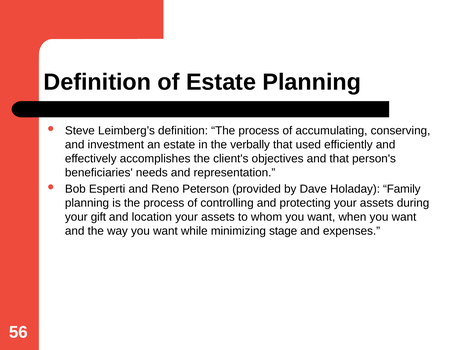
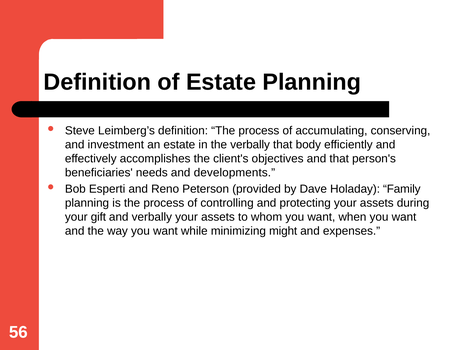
used: used -> body
representation: representation -> developments
and location: location -> verbally
stage: stage -> might
